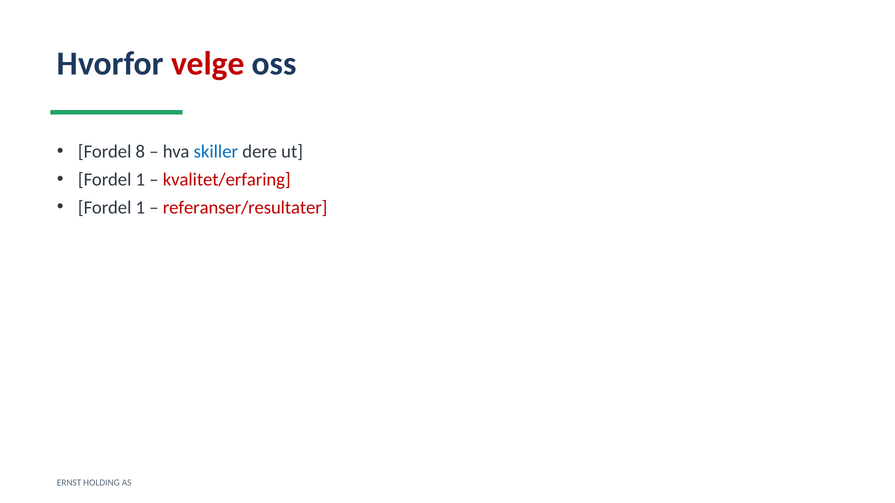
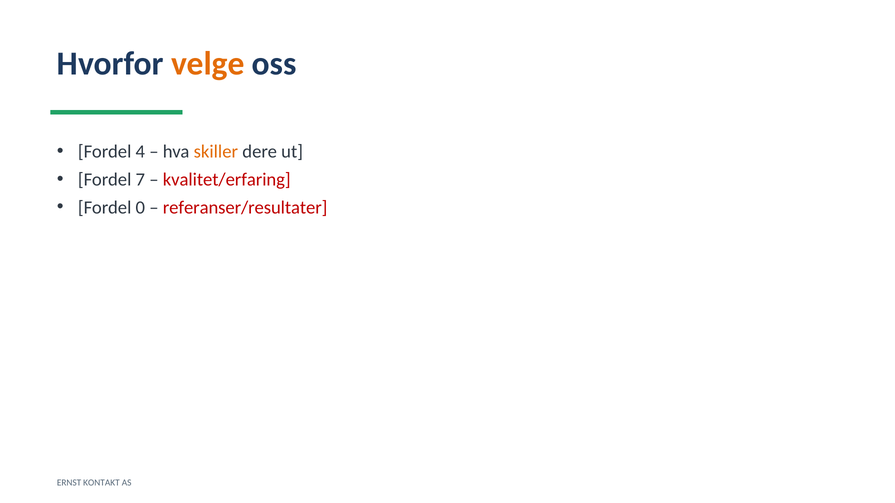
velge colour: red -> orange
8: 8 -> 4
skiller colour: blue -> orange
1 at (140, 180): 1 -> 7
1 at (140, 208): 1 -> 0
HOLDING: HOLDING -> KONTAKT
